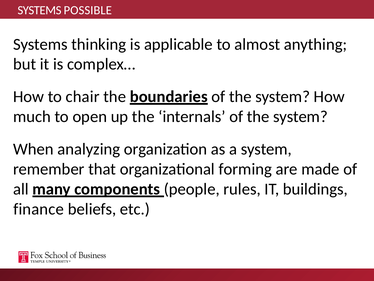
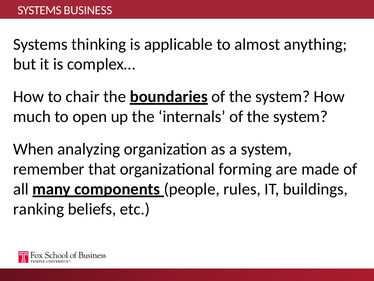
POSSIBLE: POSSIBLE -> BUSINESS
finance: finance -> ranking
